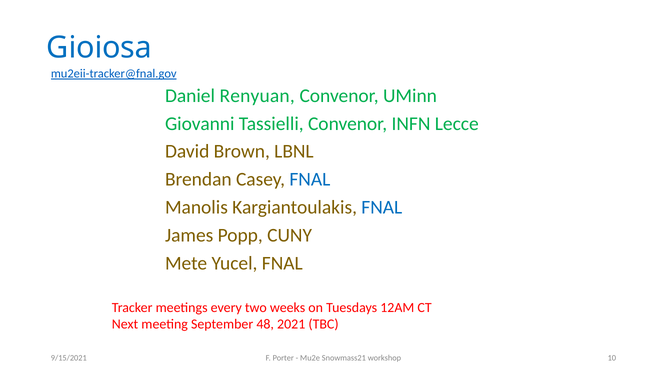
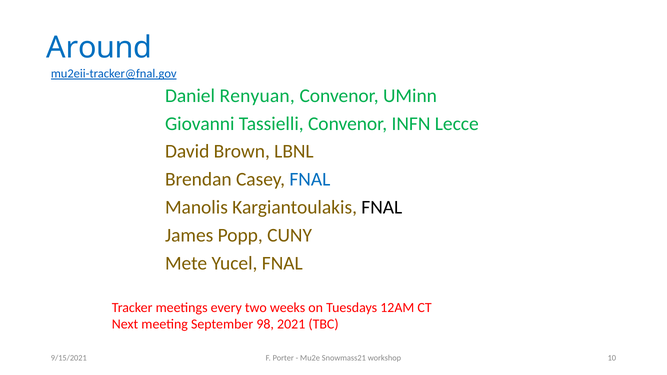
Gioiosa: Gioiosa -> Around
FNAL at (382, 207) colour: blue -> black
48: 48 -> 98
